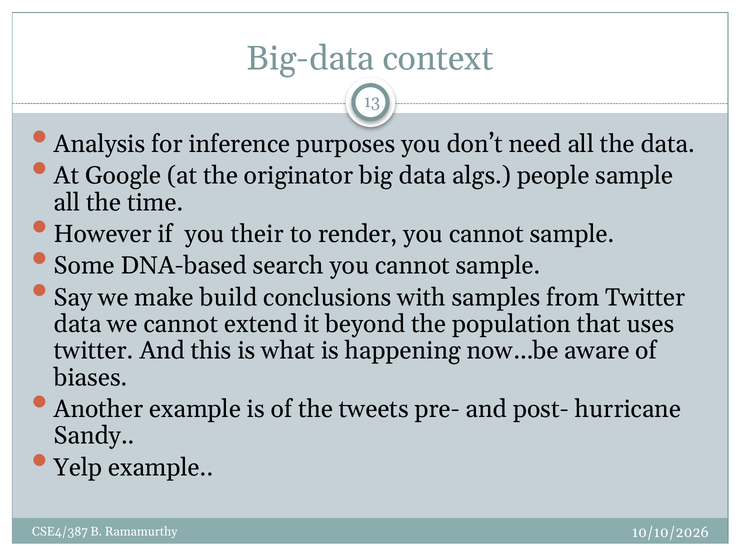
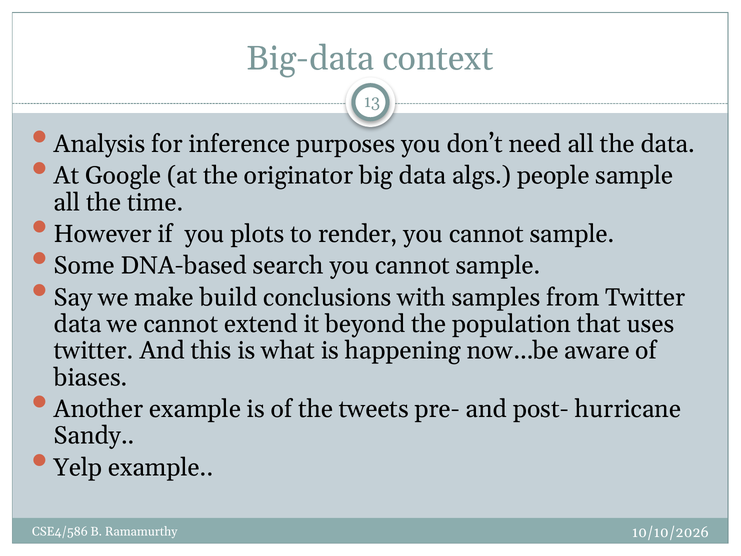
their: their -> plots
CSE4/387: CSE4/387 -> CSE4/586
